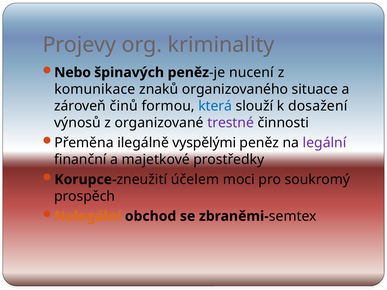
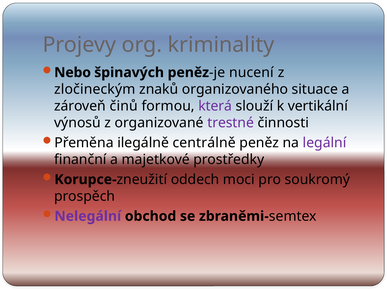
komunikace: komunikace -> zločineckým
která colour: blue -> purple
dosažení: dosažení -> vertikální
vyspělými: vyspělými -> centrálně
účelem: účelem -> oddech
Nelegální colour: orange -> purple
